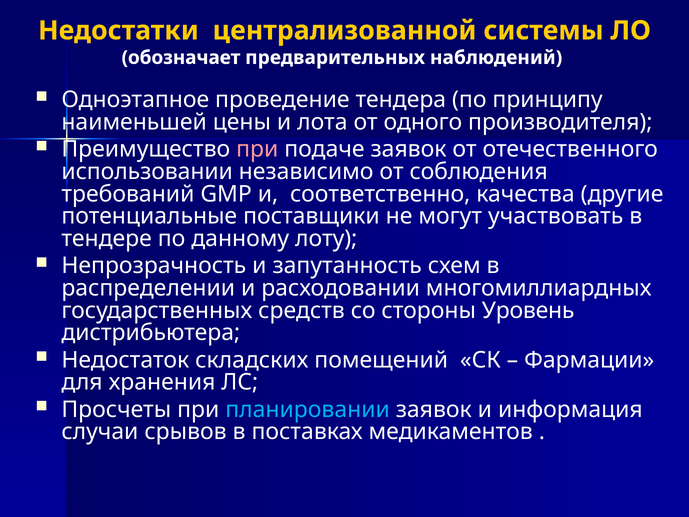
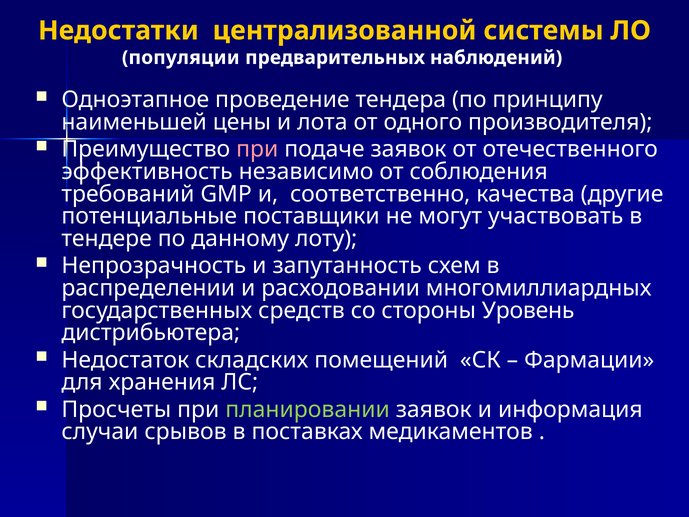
обозначает: обозначает -> популяции
использовании: использовании -> эффективность
планировании colour: light blue -> light green
